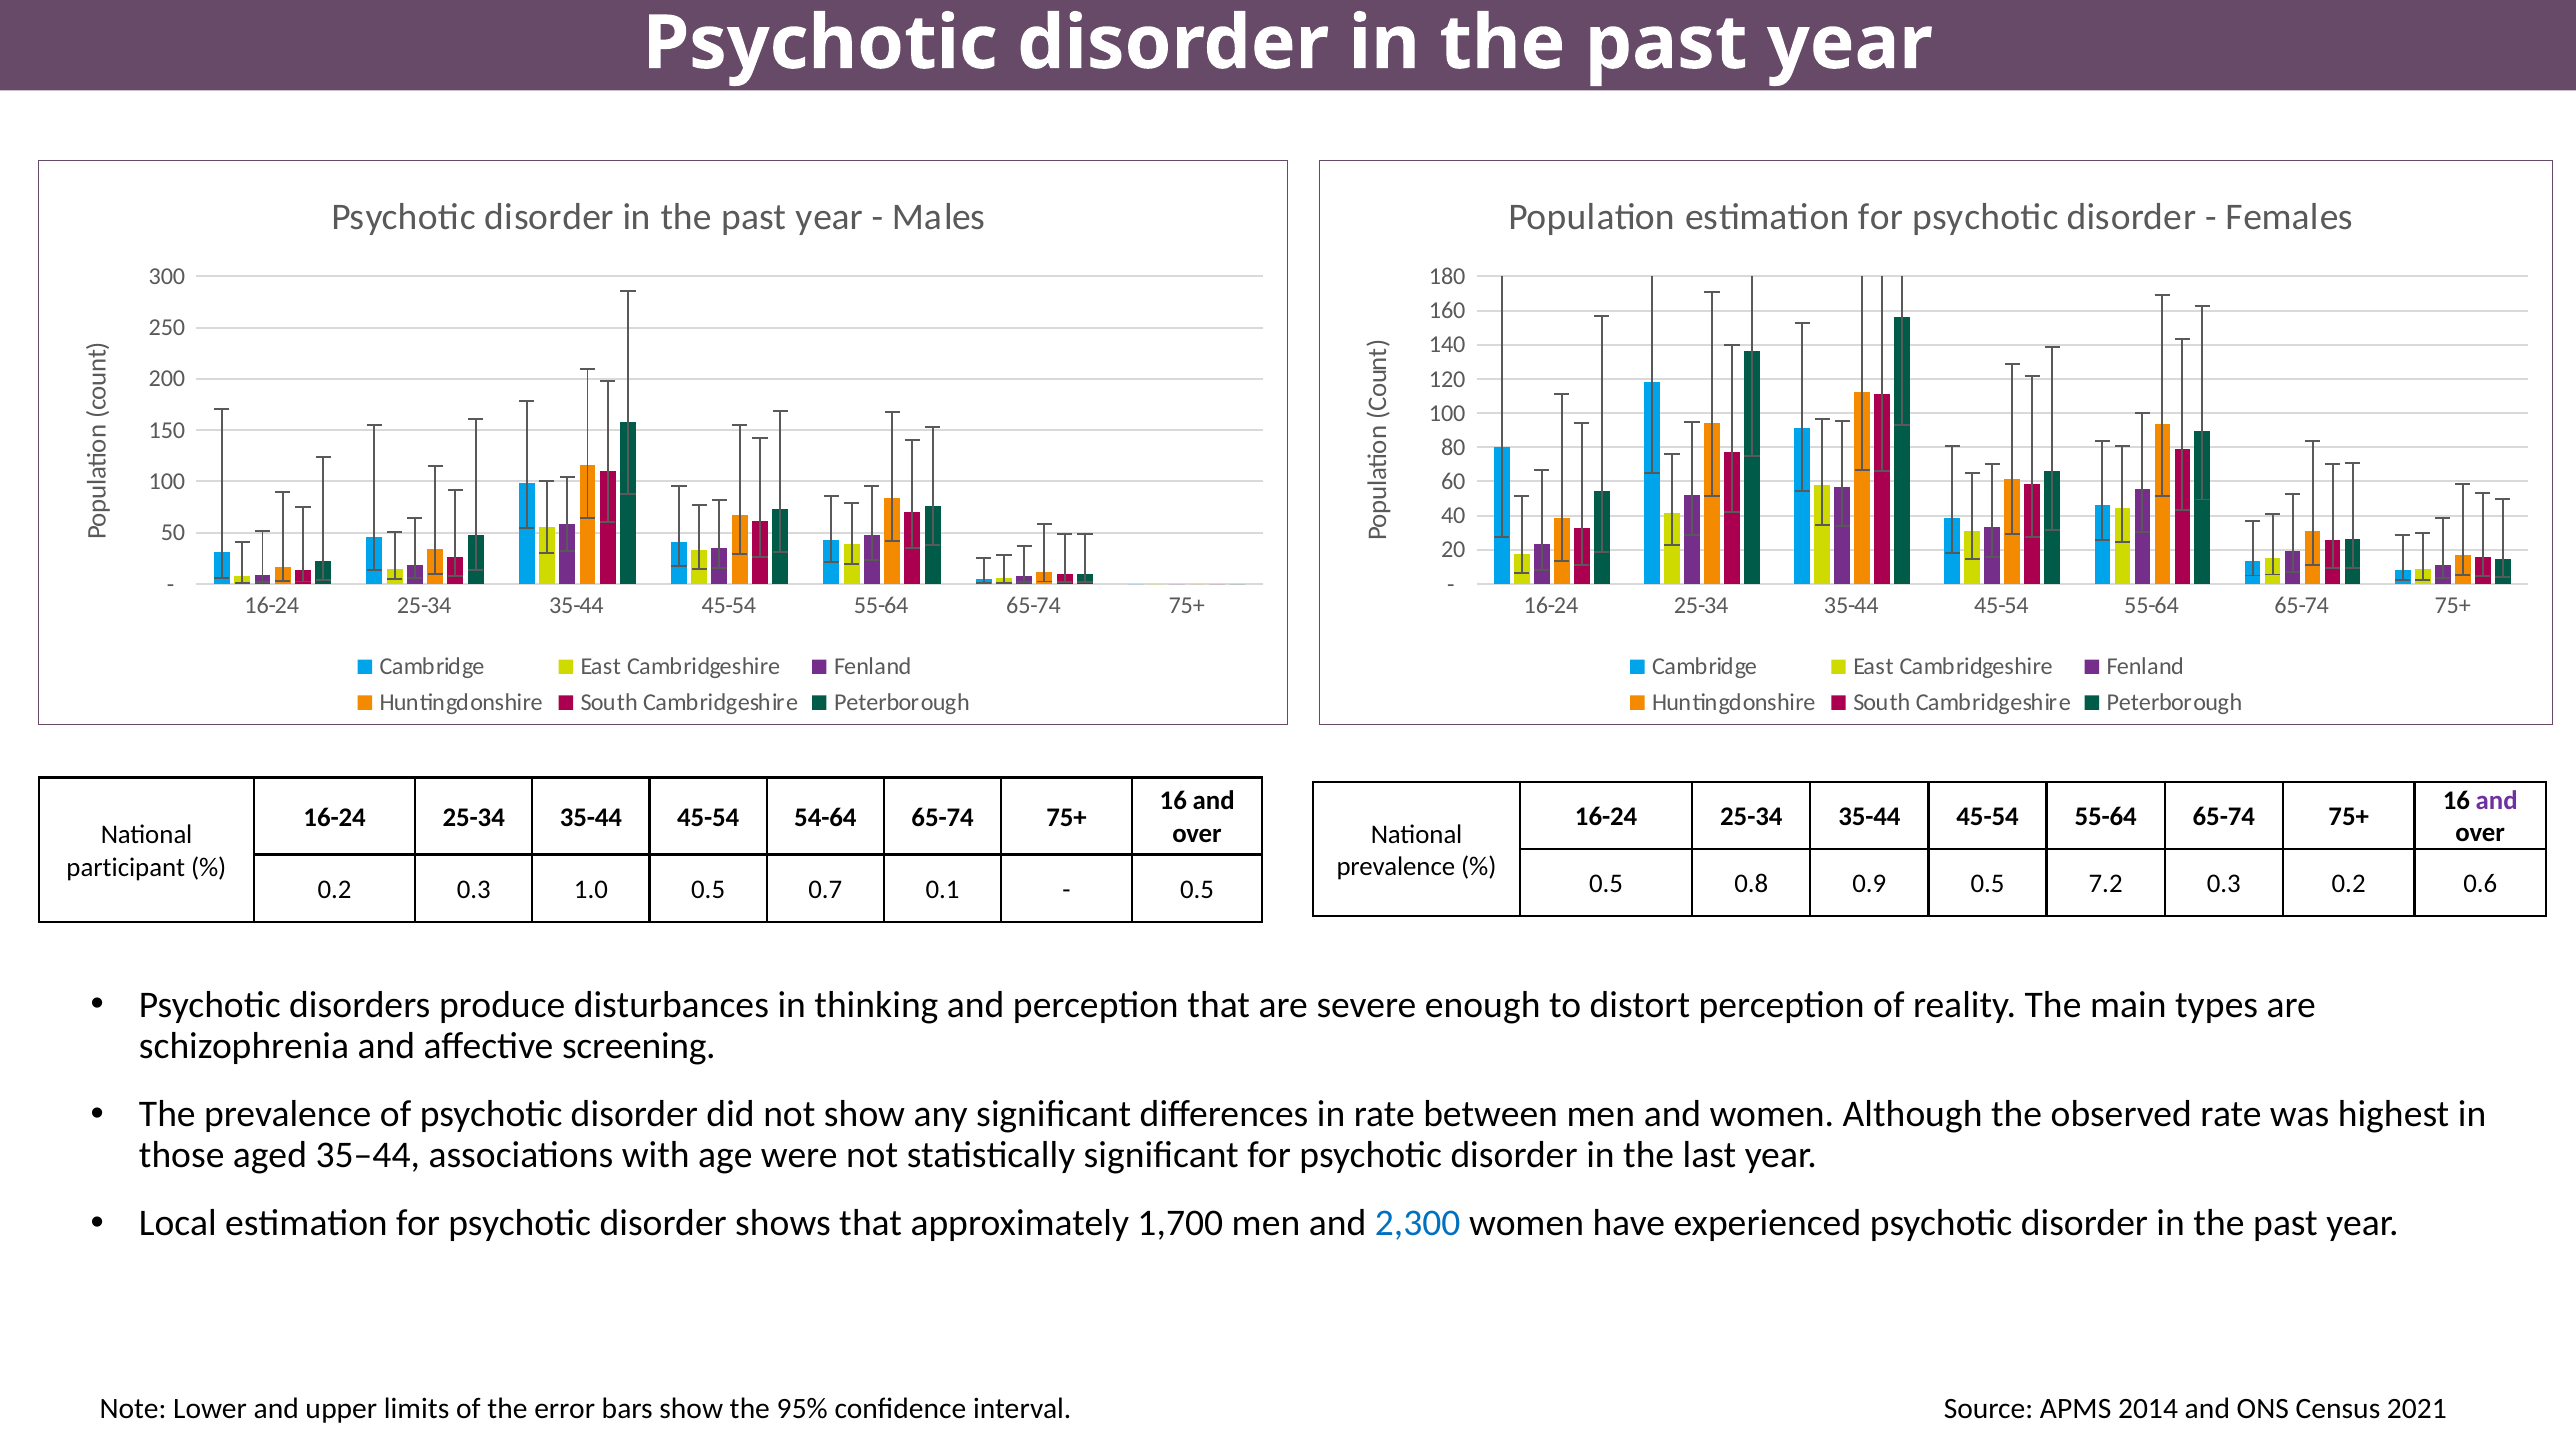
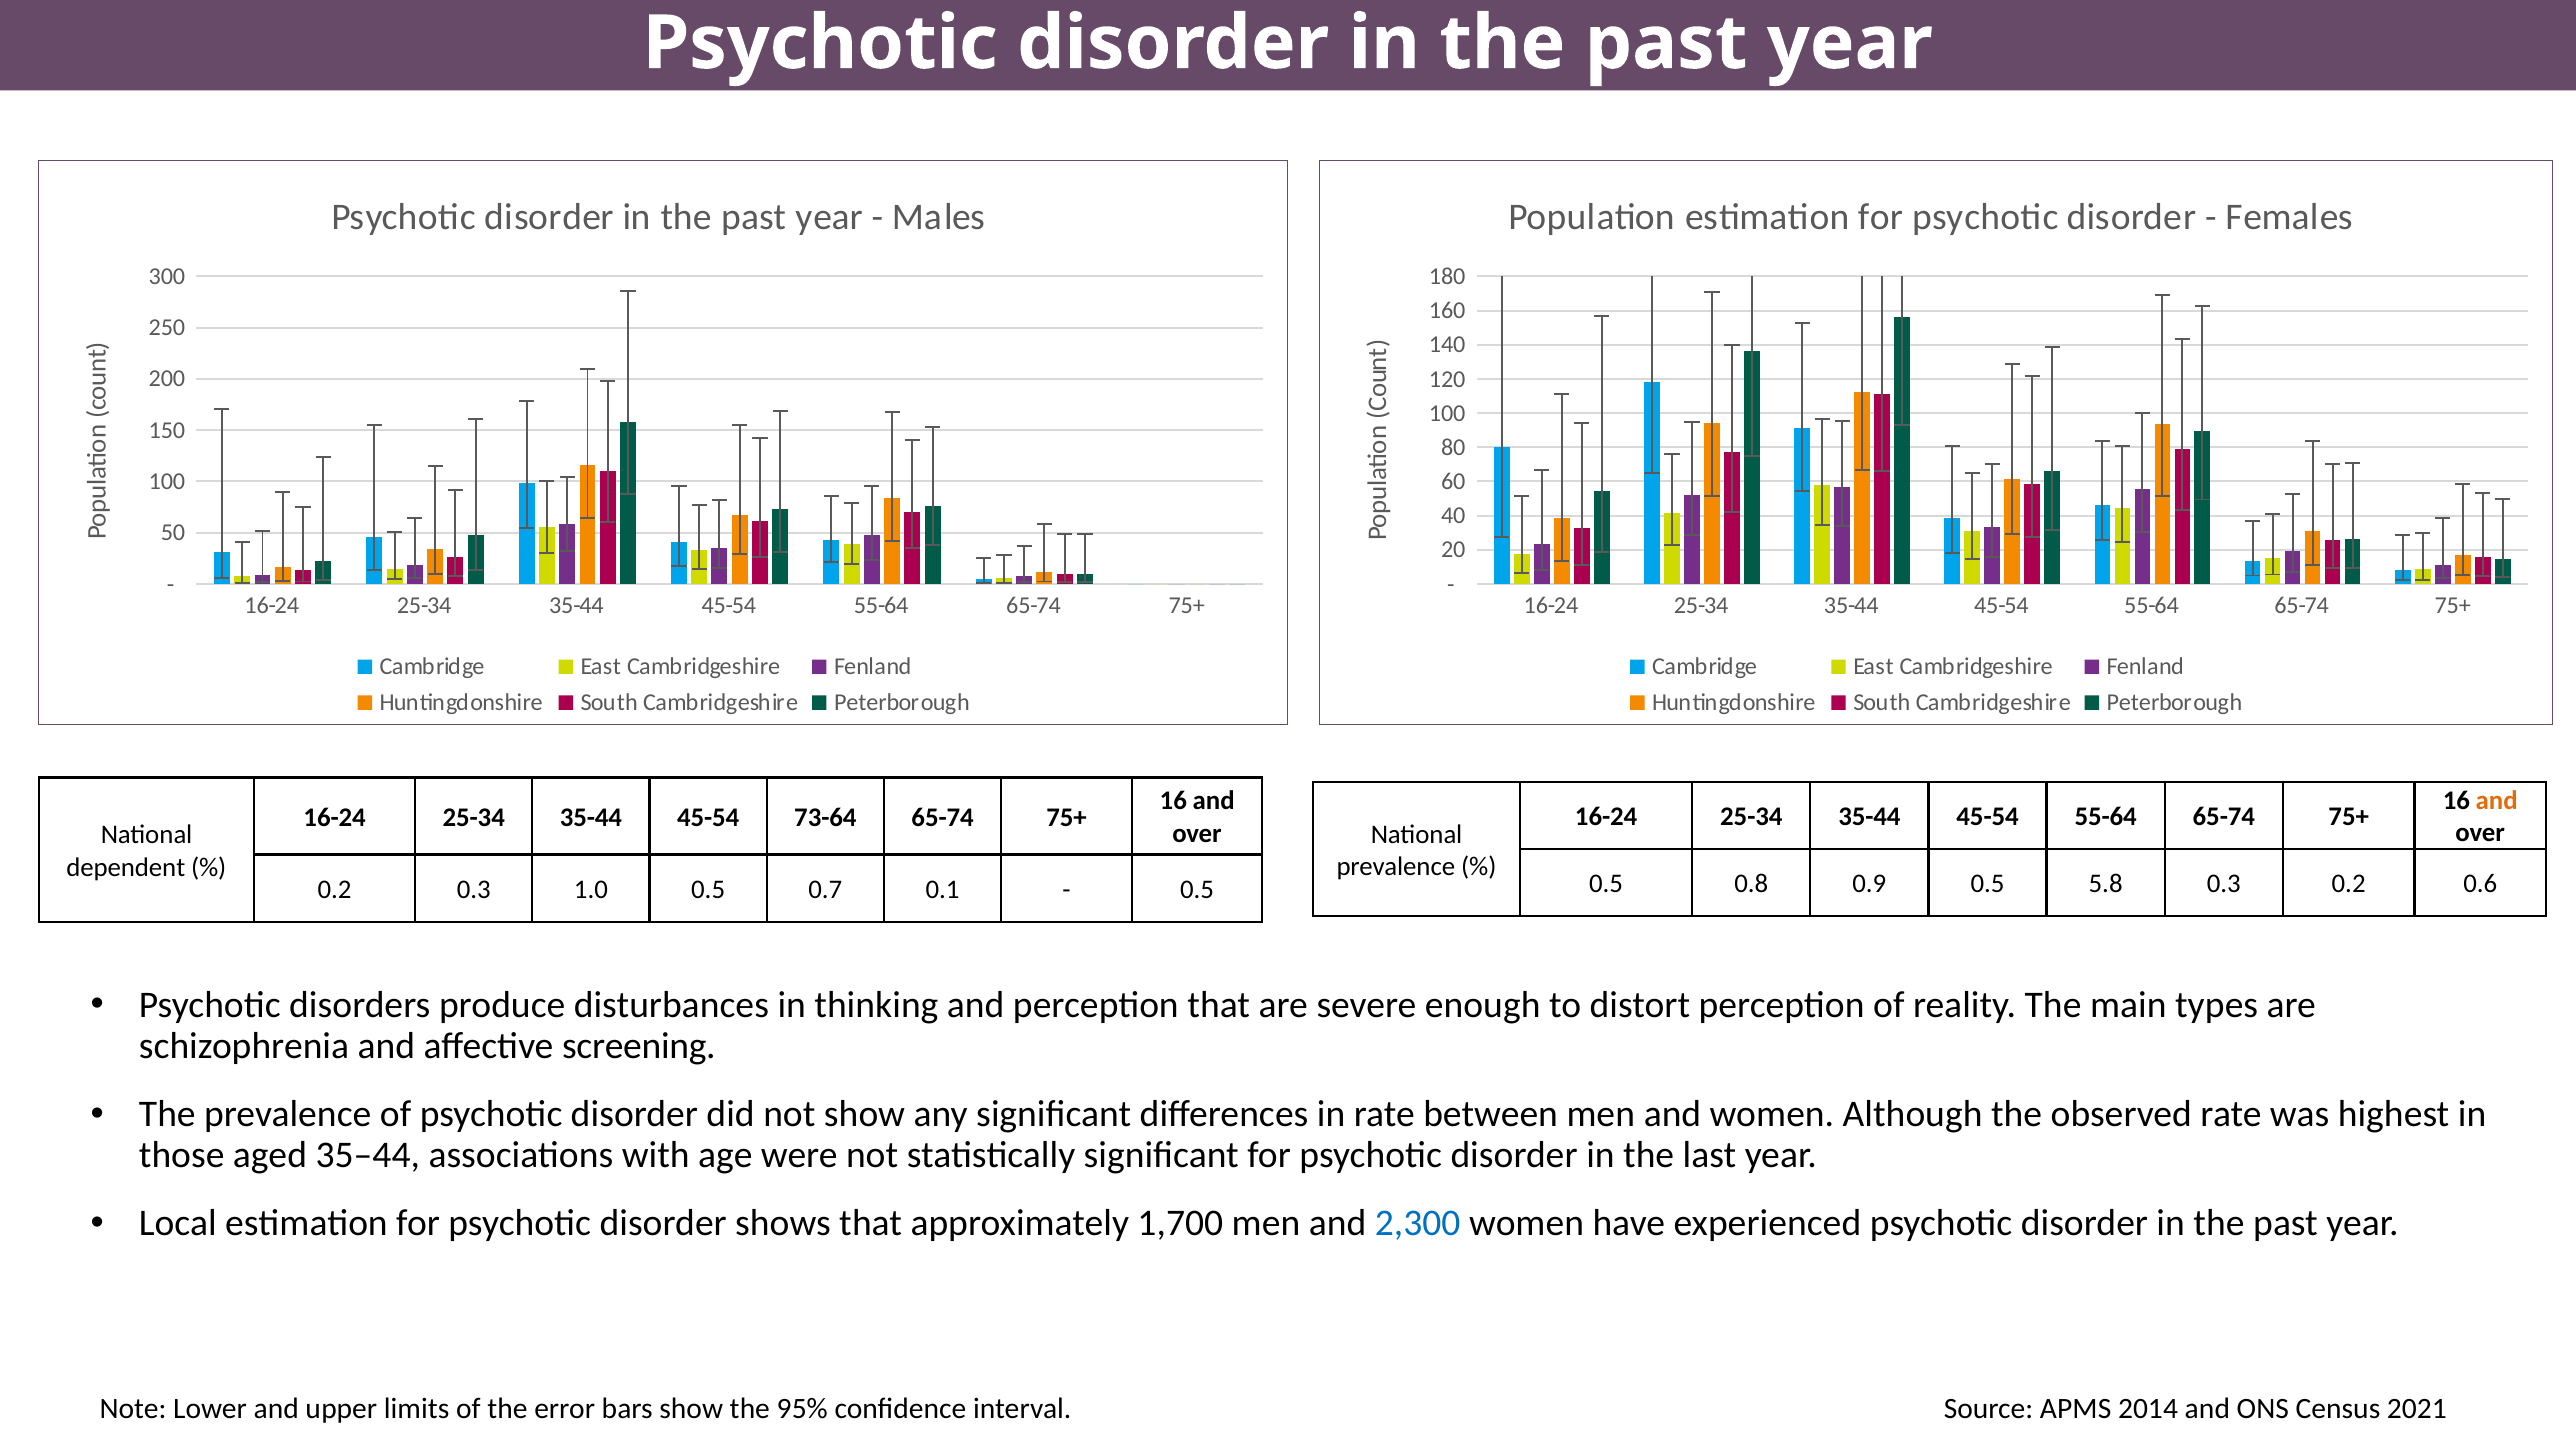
and at (2497, 801) colour: purple -> orange
54-64: 54-64 -> 73-64
participant: participant -> dependent
7.2: 7.2 -> 5.8
